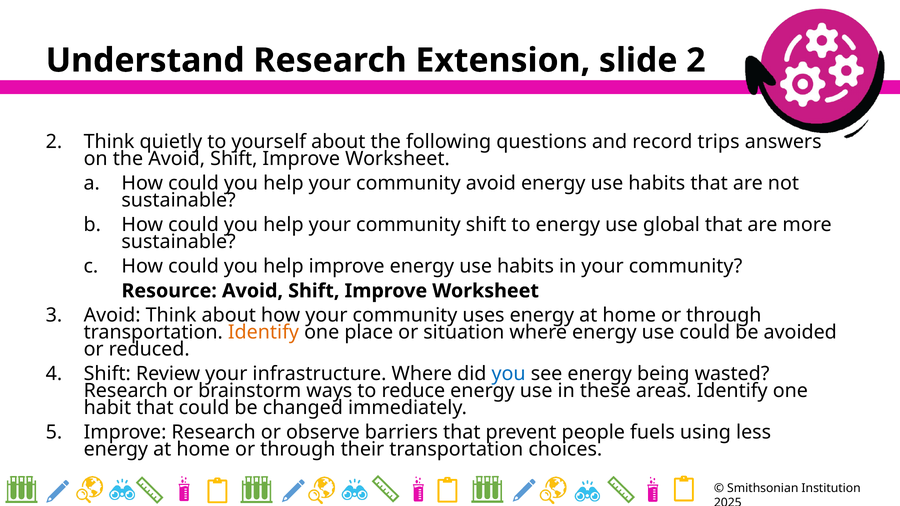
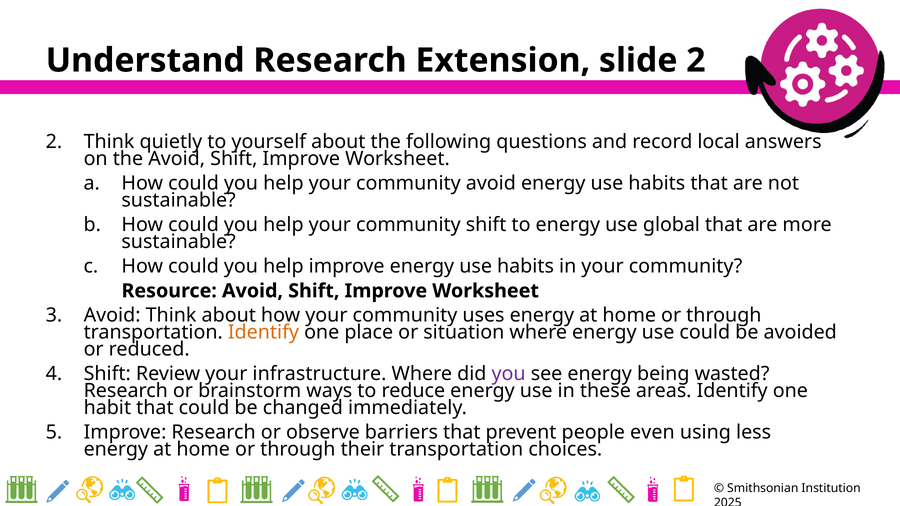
trips: trips -> local
you at (509, 374) colour: blue -> purple
fuels: fuels -> even
